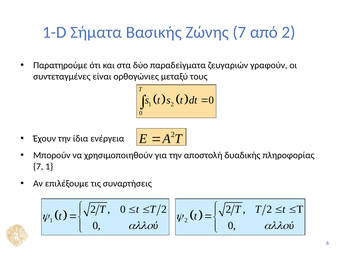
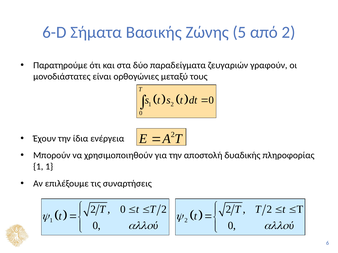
1-D: 1-D -> 6-D
Ζώνης 7: 7 -> 5
συντεταγμένες: συντεταγμένες -> μονοδιάστατες
7 at (38, 167): 7 -> 1
